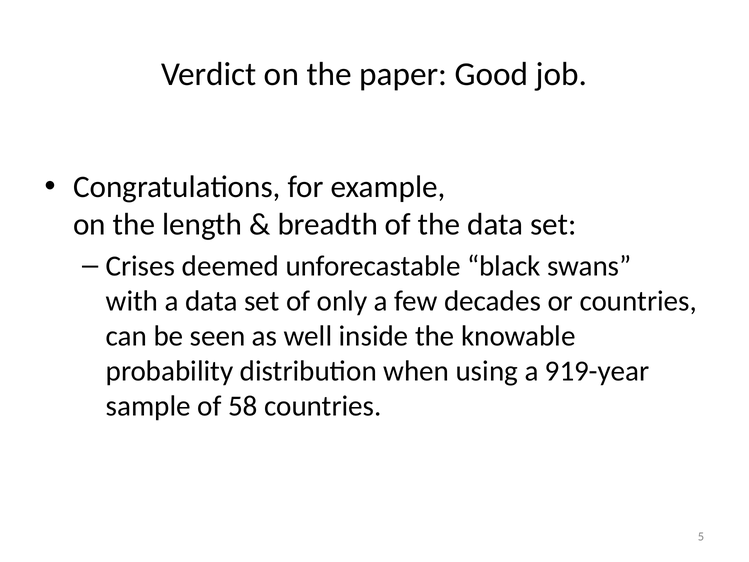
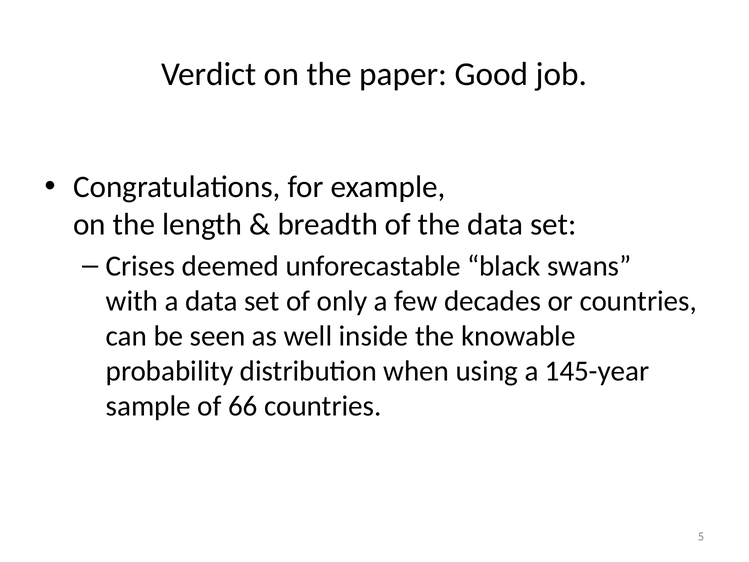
919-year: 919-year -> 145-year
58: 58 -> 66
